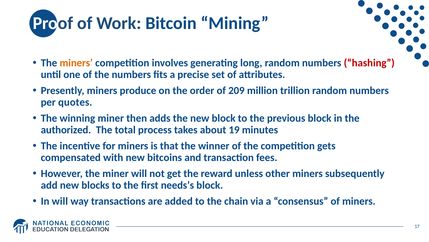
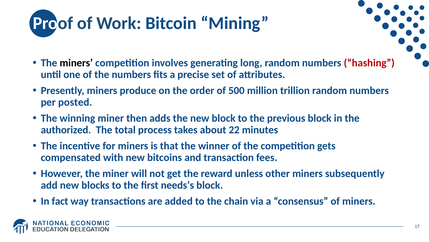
miners at (76, 63) colour: orange -> black
209: 209 -> 500
quotes: quotes -> posted
19: 19 -> 22
In will: will -> fact
